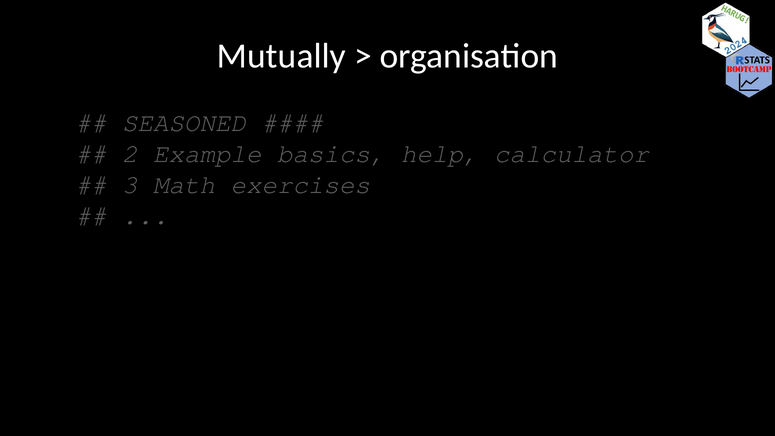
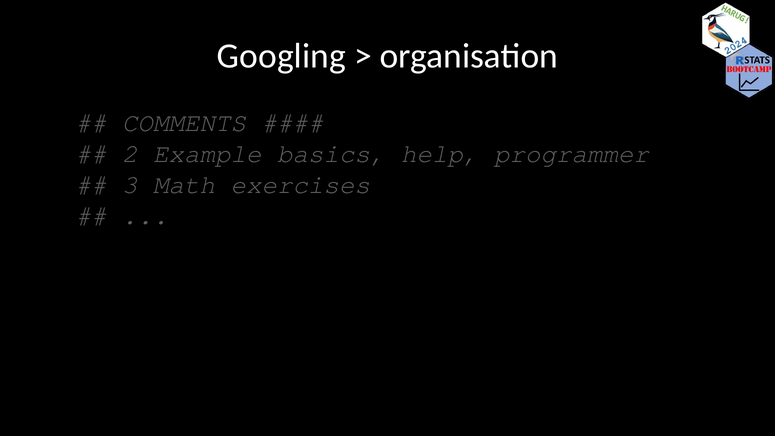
Mutually: Mutually -> Googling
SEASONED: SEASONED -> COMMENTS
calculator: calculator -> programmer
